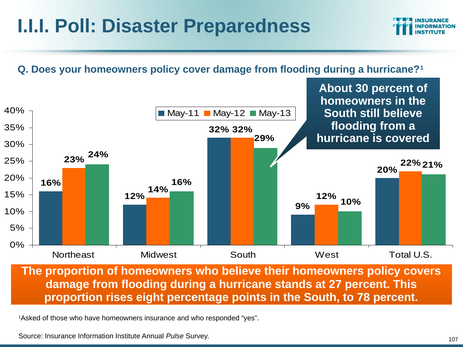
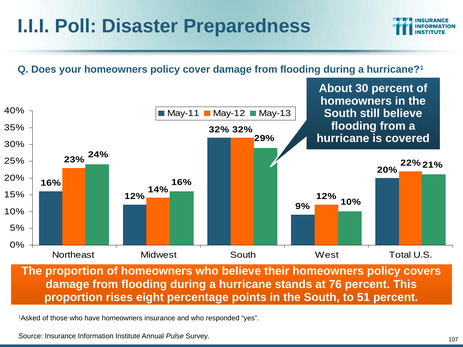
27: 27 -> 76
78: 78 -> 51
